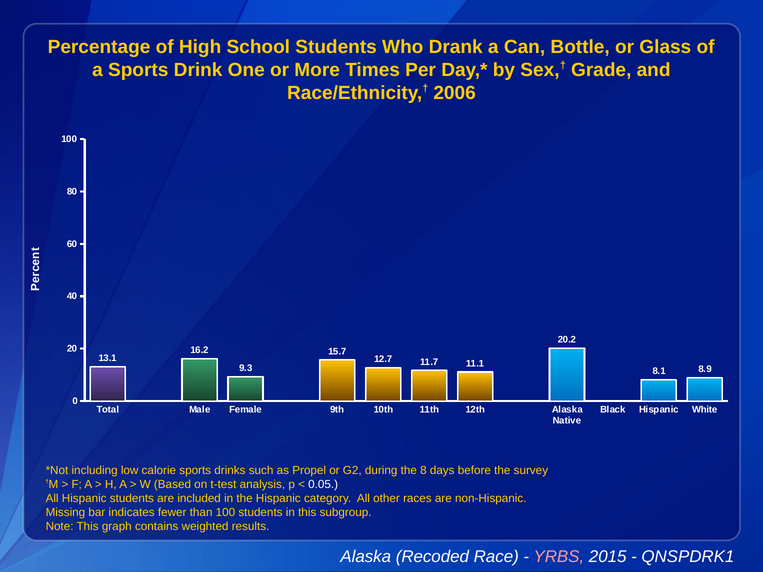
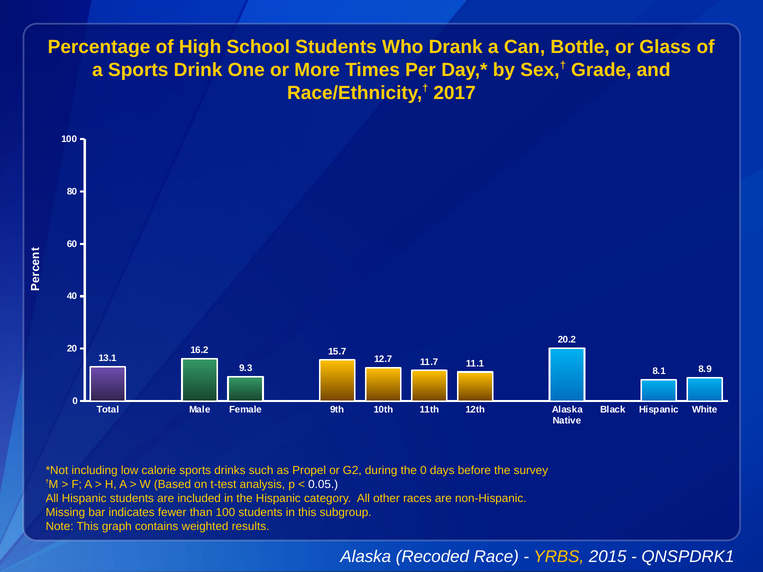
2006: 2006 -> 2017
the 8: 8 -> 0
YRBS colour: pink -> yellow
